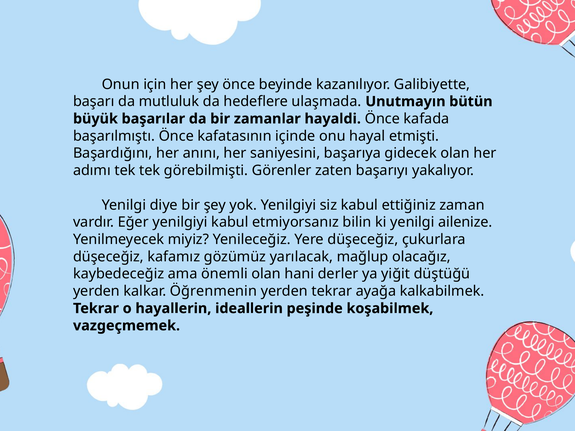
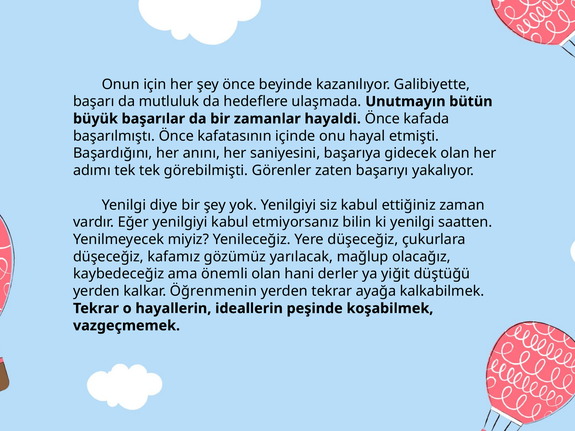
ailenize: ailenize -> saatten
